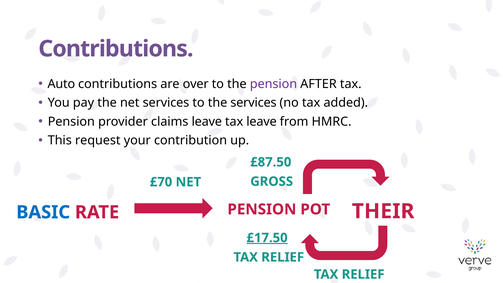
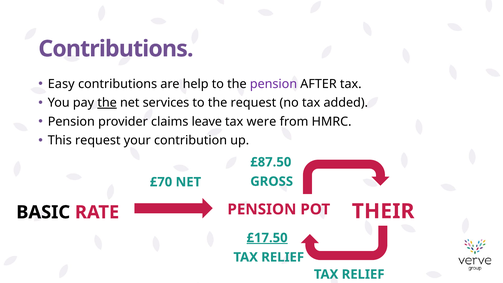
Auto: Auto -> Easy
over: over -> help
the at (107, 103) underline: none -> present
the services: services -> request
tax leave: leave -> were
BASIC colour: blue -> black
